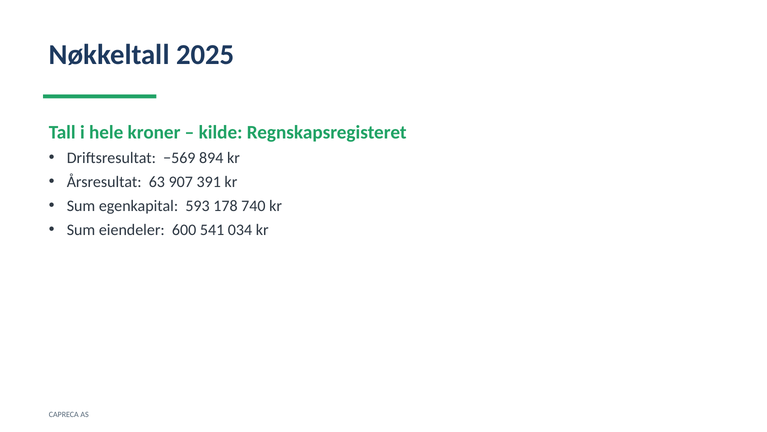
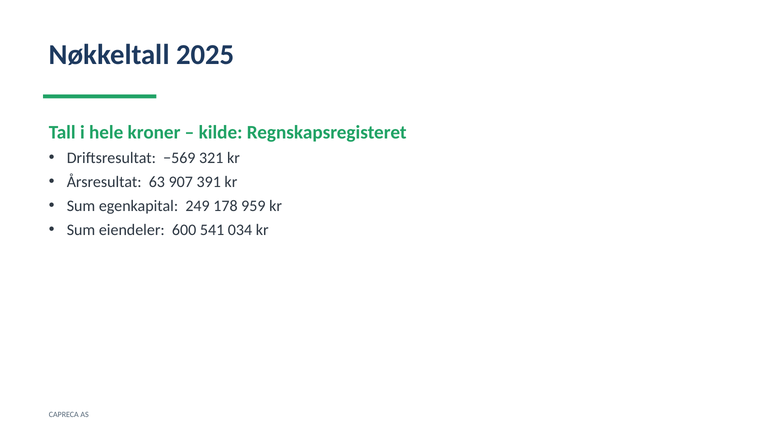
894: 894 -> 321
593: 593 -> 249
740: 740 -> 959
